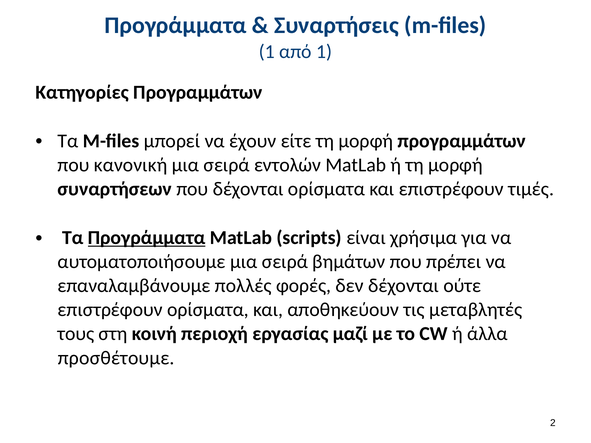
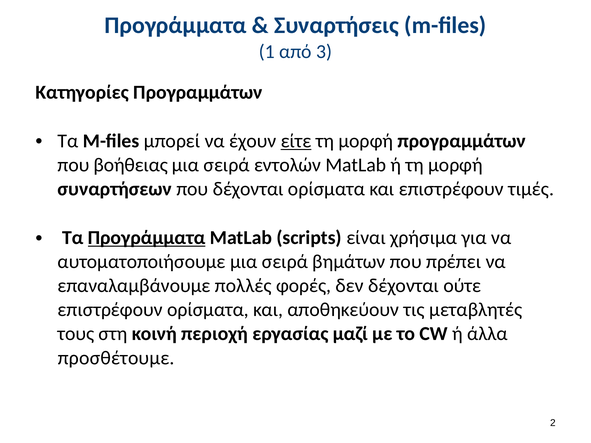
από 1: 1 -> 3
είτε underline: none -> present
κανονική: κανονική -> βοήθειας
